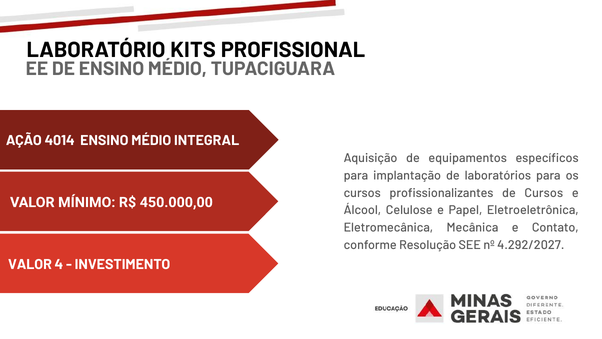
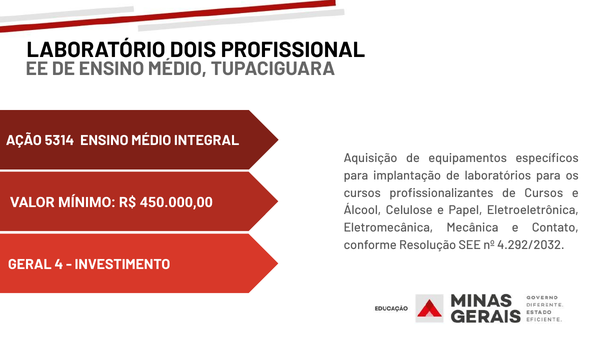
KITS: KITS -> DOIS
4014: 4014 -> 5314
4.292/2027: 4.292/2027 -> 4.292/2032
VALOR at (30, 264): VALOR -> GERAL
